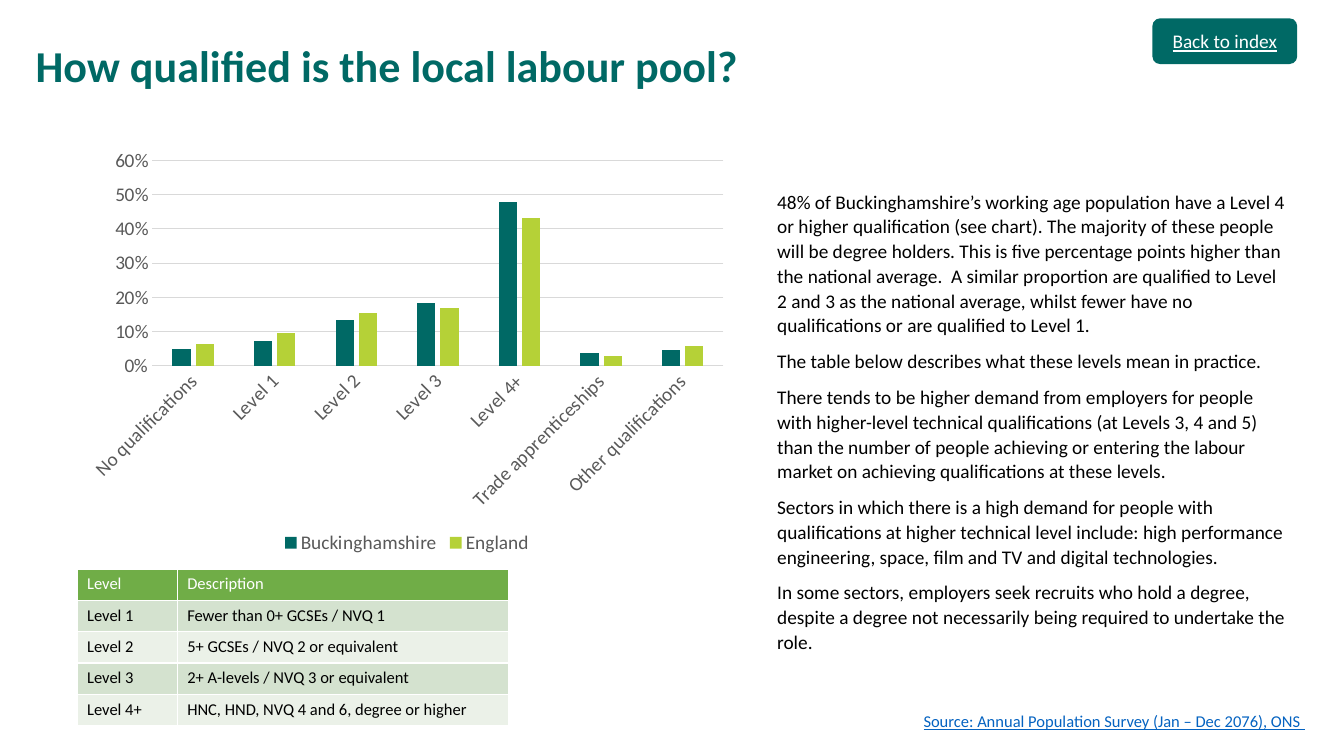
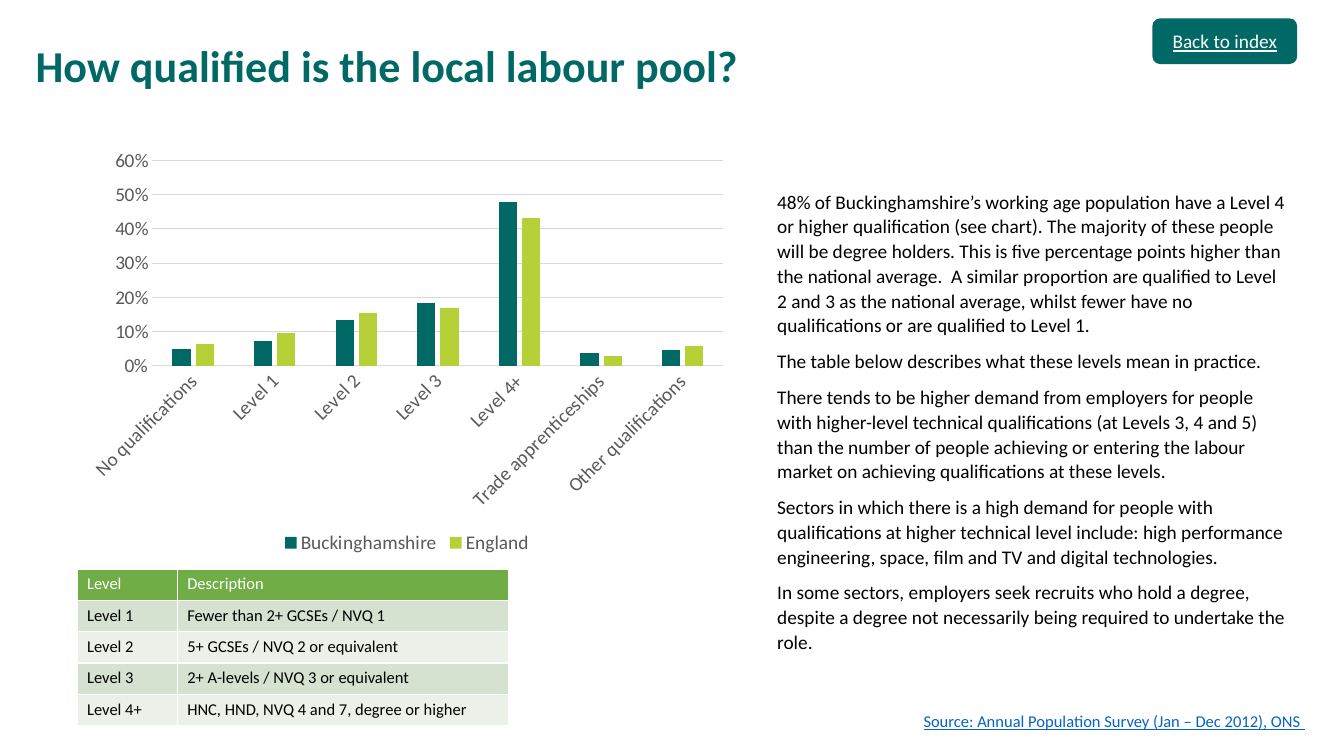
than 0+: 0+ -> 2+
6: 6 -> 7
2076: 2076 -> 2012
